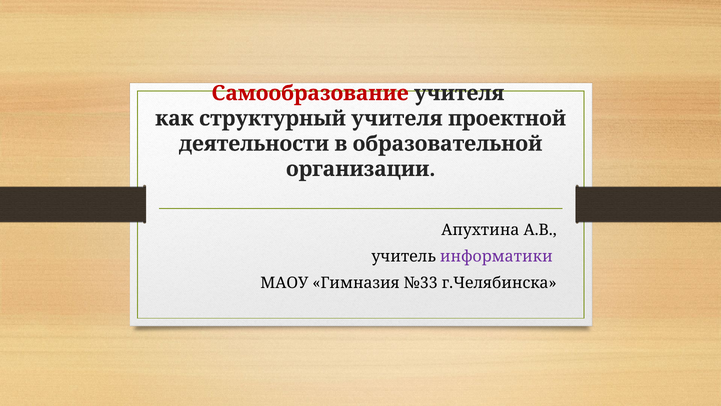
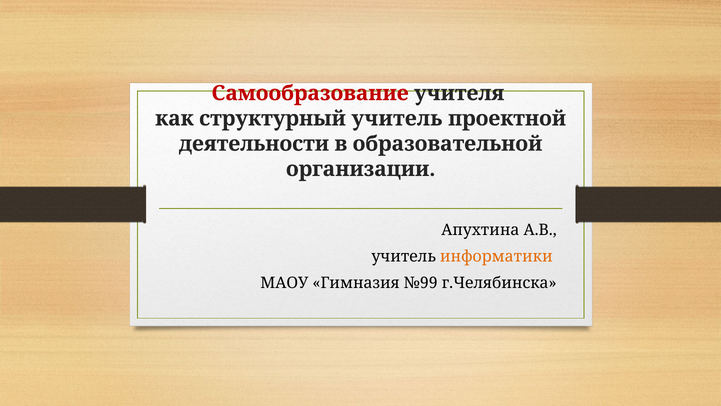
структурный учителя: учителя -> учитель
информатики colour: purple -> orange
№33: №33 -> №99
